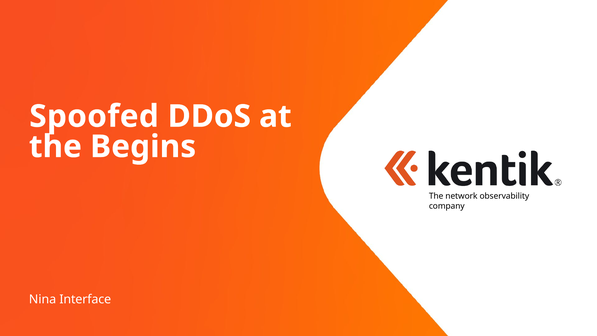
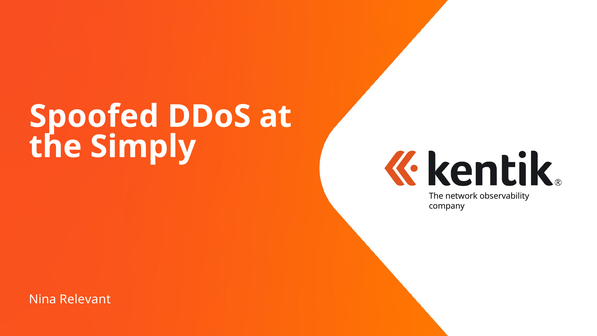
Begins: Begins -> Simply
Interface: Interface -> Relevant
